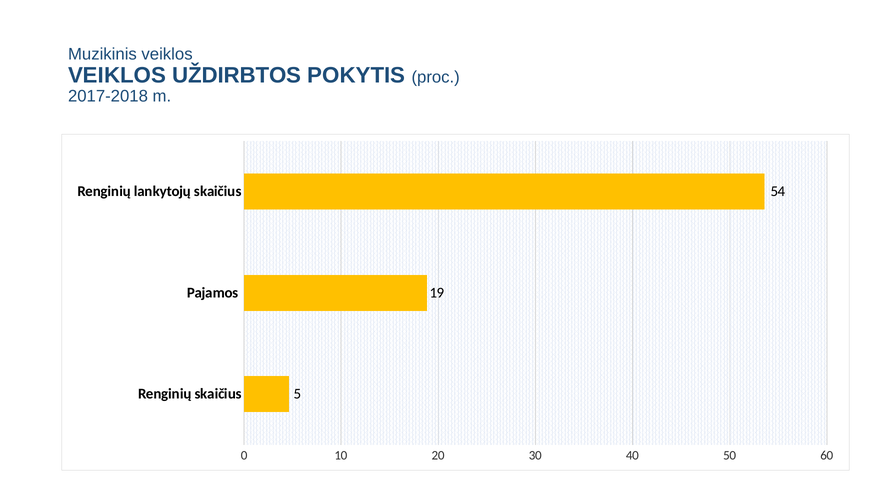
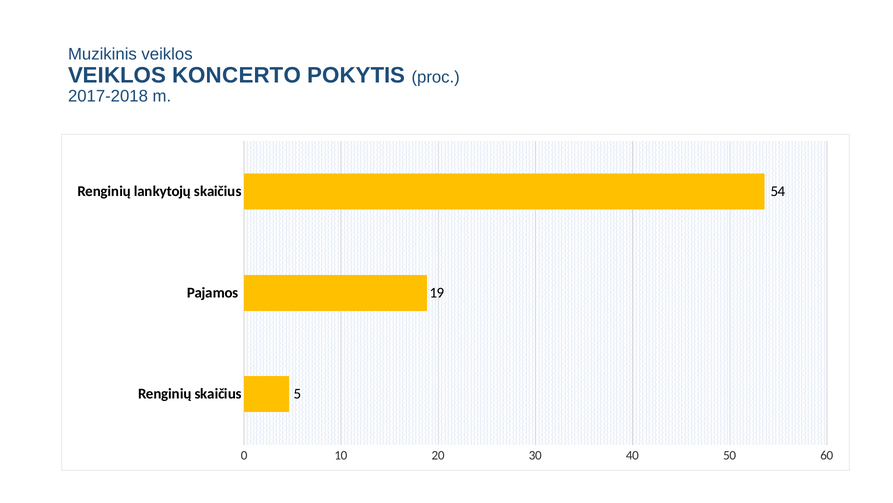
UŽDIRBTOS: UŽDIRBTOS -> KONCERTO
